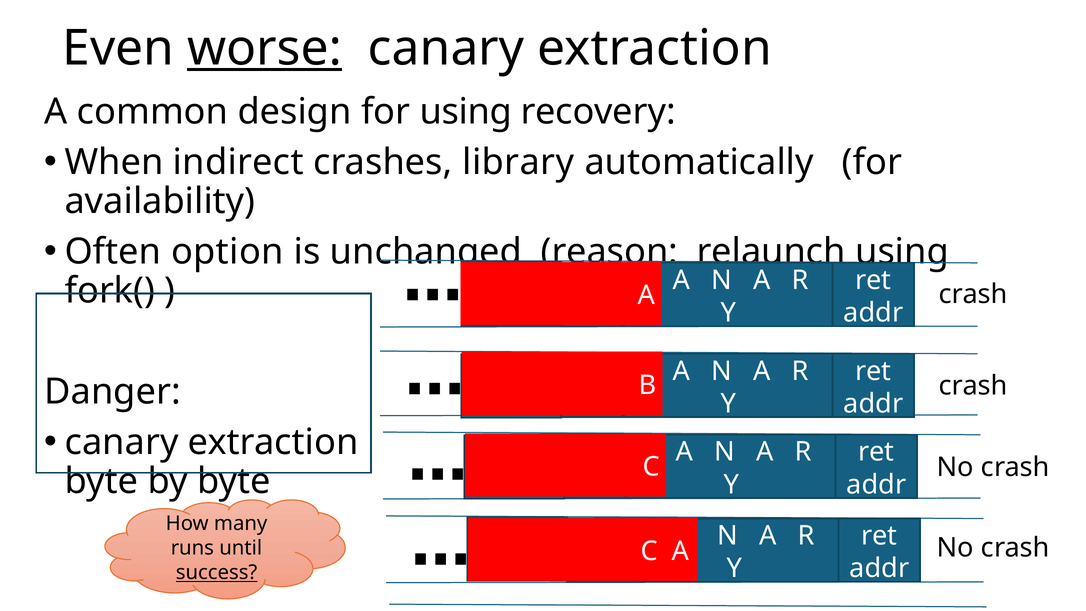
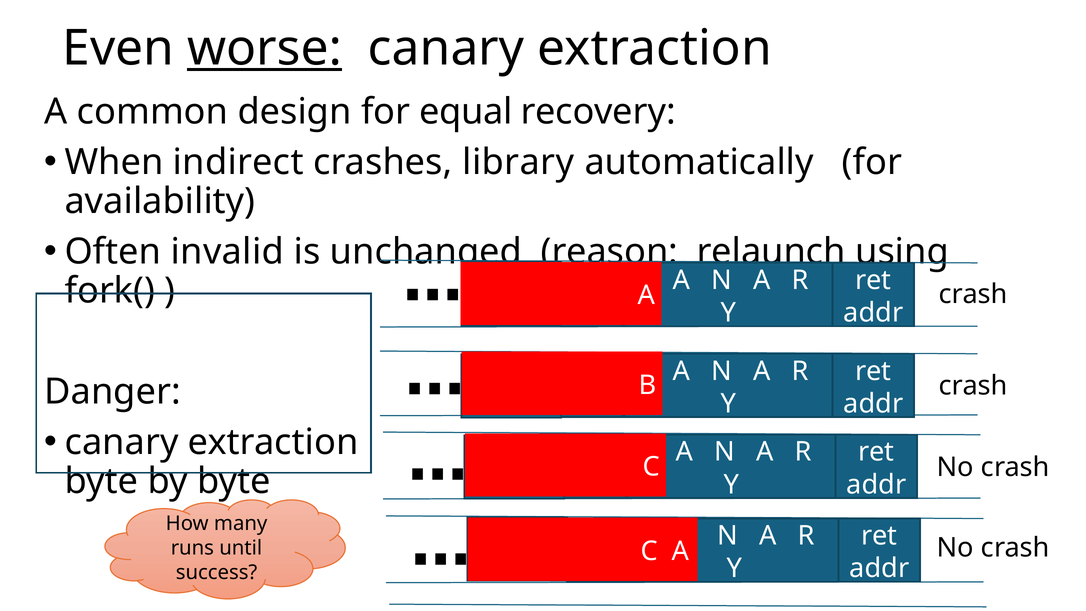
for using: using -> equal
option: option -> invalid
success underline: present -> none
